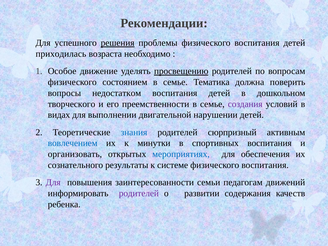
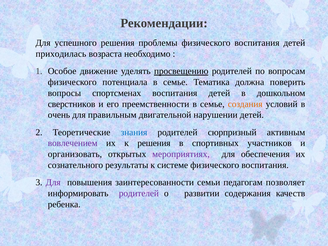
решения at (118, 43) underline: present -> none
состоянием: состоянием -> потенциала
недостатком: недостатком -> спортсменах
творческого: творческого -> сверстников
создания colour: purple -> orange
видах: видах -> очень
выполнении: выполнении -> правильным
вовлечением colour: blue -> purple
к минутки: минутки -> решения
спортивных воспитания: воспитания -> участников
мероприятиях colour: blue -> purple
движений: движений -> позволяет
